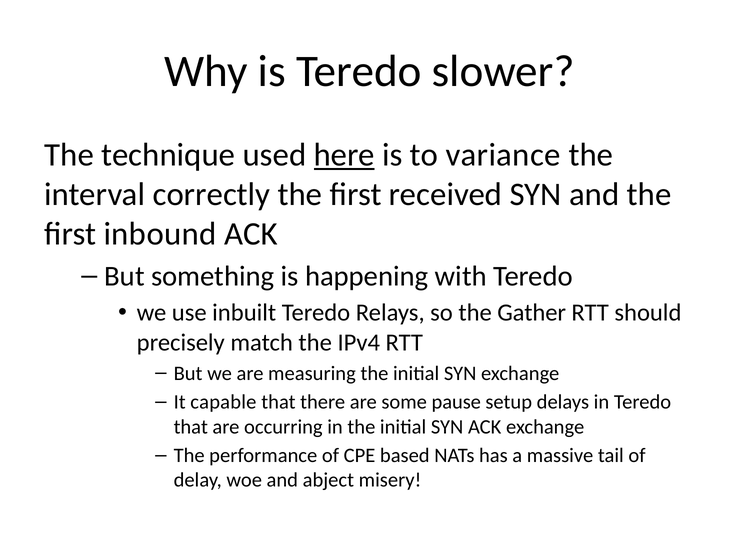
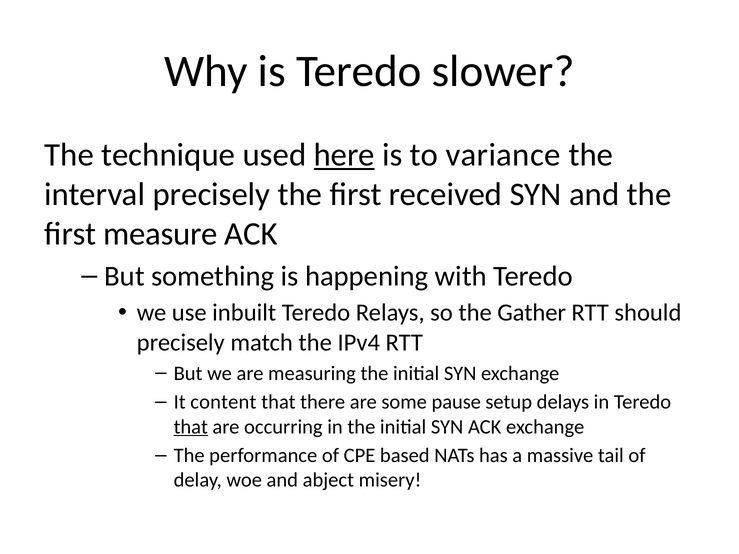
interval correctly: correctly -> precisely
inbound: inbound -> measure
capable: capable -> content
that at (191, 427) underline: none -> present
